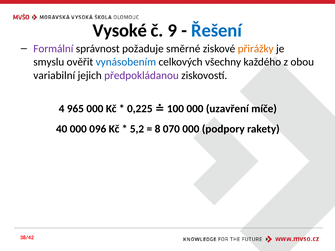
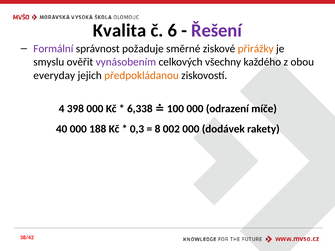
Vysoké: Vysoké -> Kvalita
9: 9 -> 6
Řešení colour: blue -> purple
vynásobením colour: blue -> purple
variabilní: variabilní -> everyday
předpokládanou colour: purple -> orange
965: 965 -> 398
0,225: 0,225 -> 6,338
uzavření: uzavření -> odrazení
096: 096 -> 188
5,2: 5,2 -> 0,3
070: 070 -> 002
podpory: podpory -> dodávek
